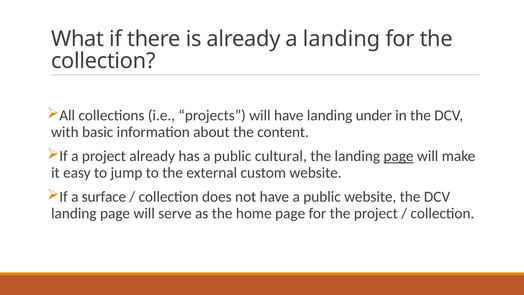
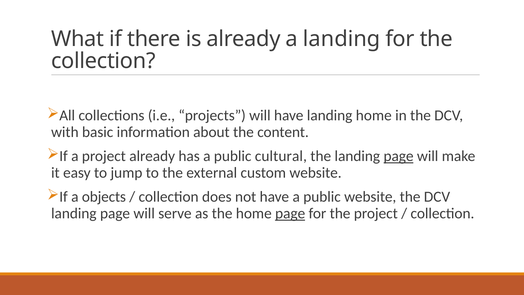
landing under: under -> home
surface: surface -> objects
page at (290, 213) underline: none -> present
